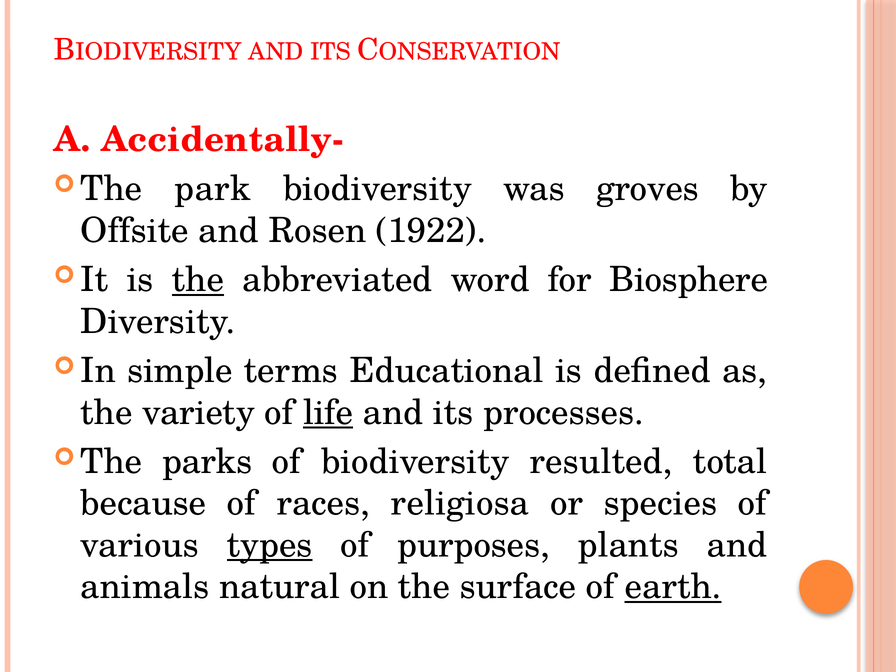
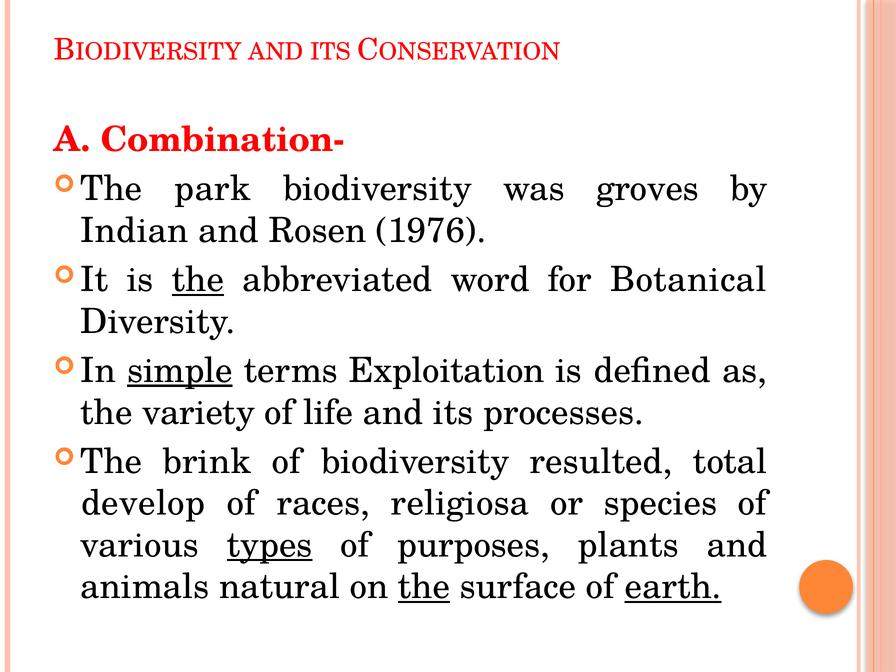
Accidentally-: Accidentally- -> Combination-
Offsite: Offsite -> Indian
1922: 1922 -> 1976
Biosphere: Biosphere -> Botanical
simple underline: none -> present
Educational: Educational -> Exploitation
life underline: present -> none
parks: parks -> brink
because: because -> develop
the at (424, 587) underline: none -> present
